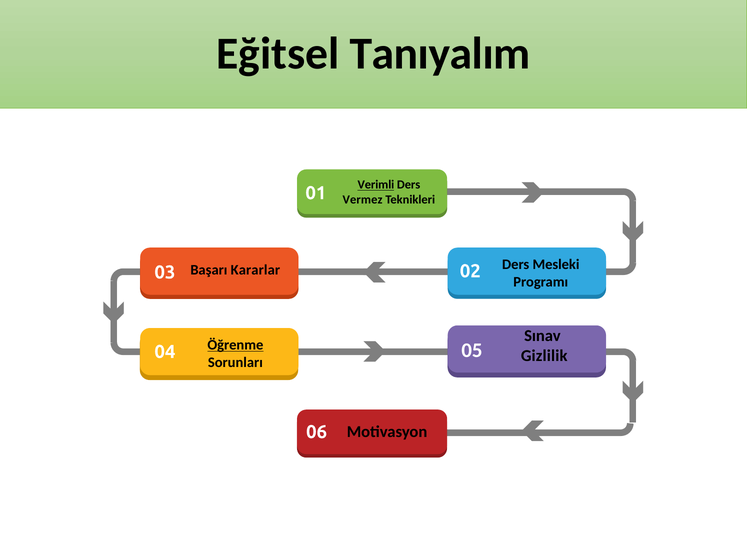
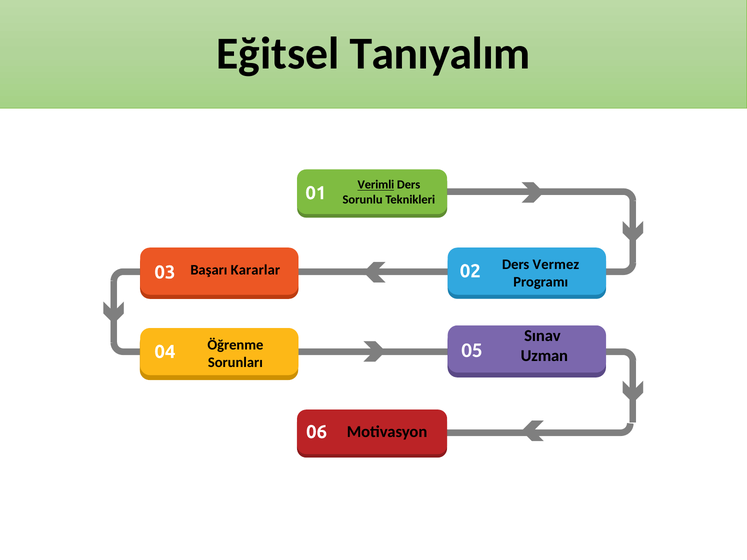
Vermez: Vermez -> Sorunlu
Mesleki: Mesleki -> Vermez
Öğrenme underline: present -> none
Gizlilik: Gizlilik -> Uzman
